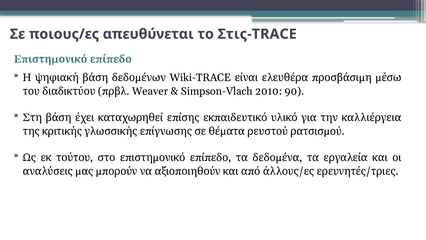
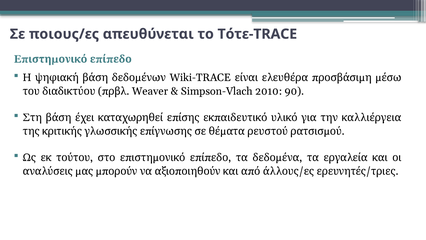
Στις-TRACE: Στις-TRACE -> Τότε-TRACE
